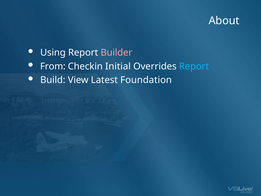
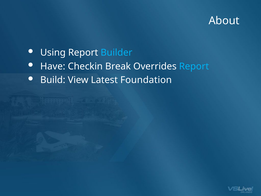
Builder colour: pink -> light blue
From: From -> Have
Initial: Initial -> Break
